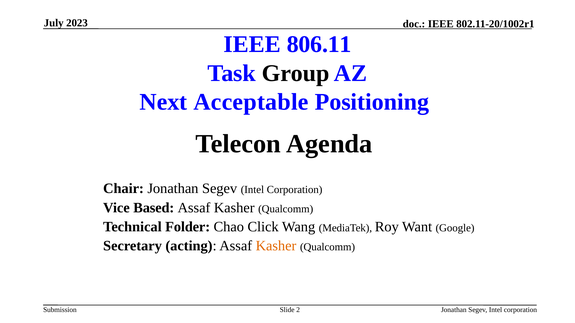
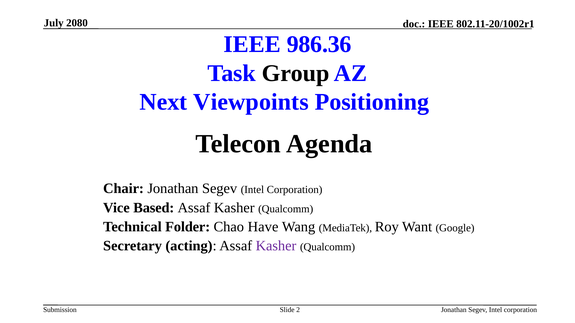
2023: 2023 -> 2080
806.11: 806.11 -> 986.36
Acceptable: Acceptable -> Viewpoints
Click: Click -> Have
Kasher at (276, 246) colour: orange -> purple
